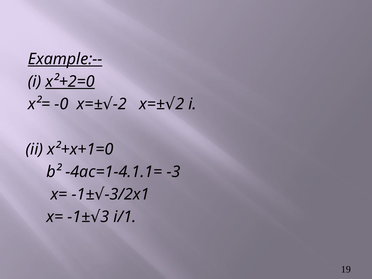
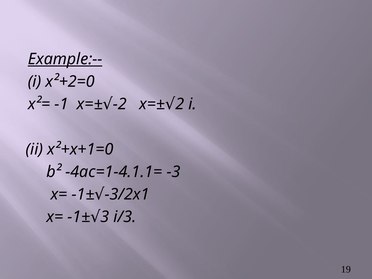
x²+2=0 underline: present -> none
-0: -0 -> -1
i/1: i/1 -> i/3
